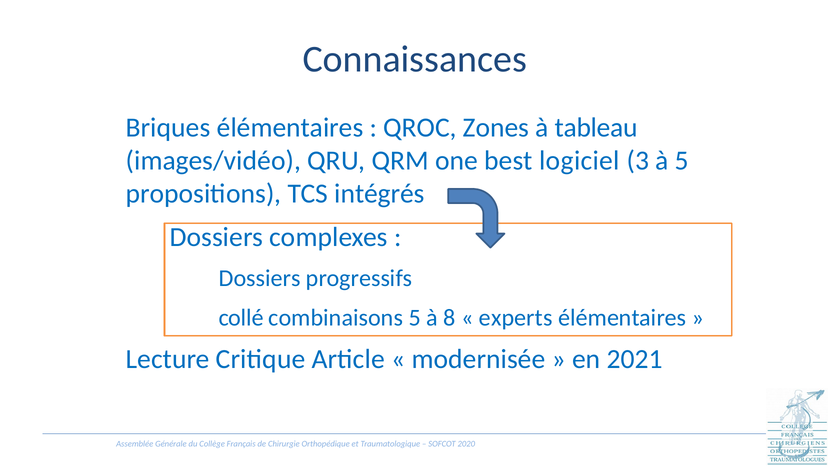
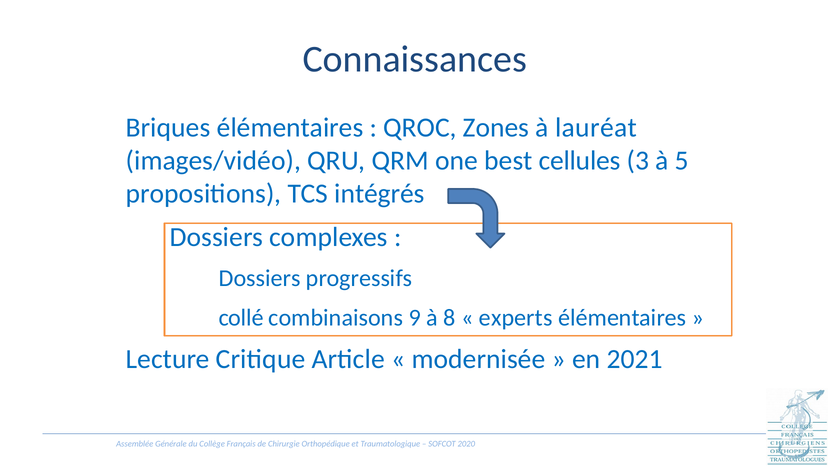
tableau: tableau -> lauréat
logiciel: logiciel -> cellules
combinaisons 5: 5 -> 9
